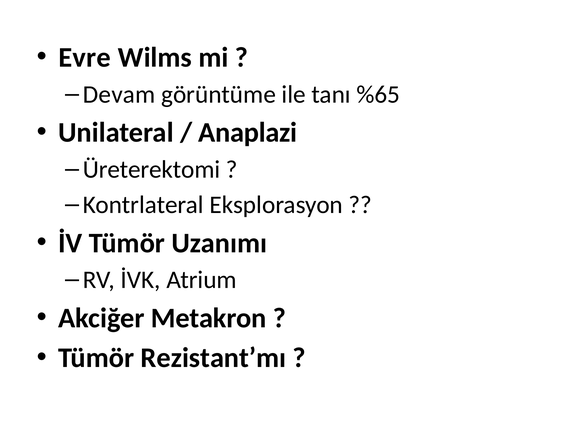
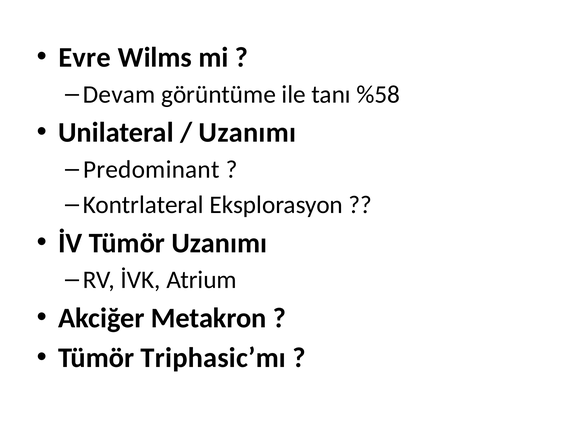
%65: %65 -> %58
Anaplazi at (248, 132): Anaplazi -> Uzanımı
Üreterektomi: Üreterektomi -> Predominant
Rezistant’mı: Rezistant’mı -> Triphasic’mı
